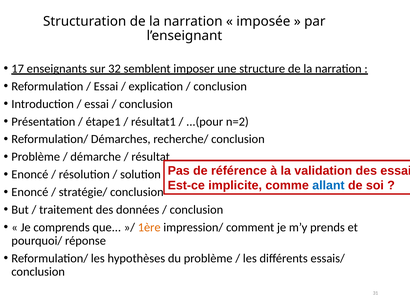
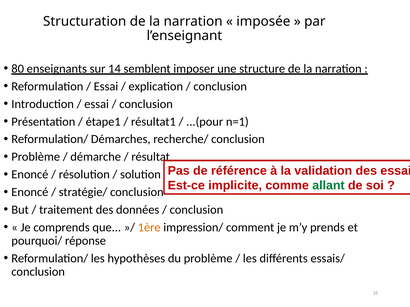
17: 17 -> 80
32: 32 -> 14
n=2: n=2 -> n=1
allant colour: blue -> green
